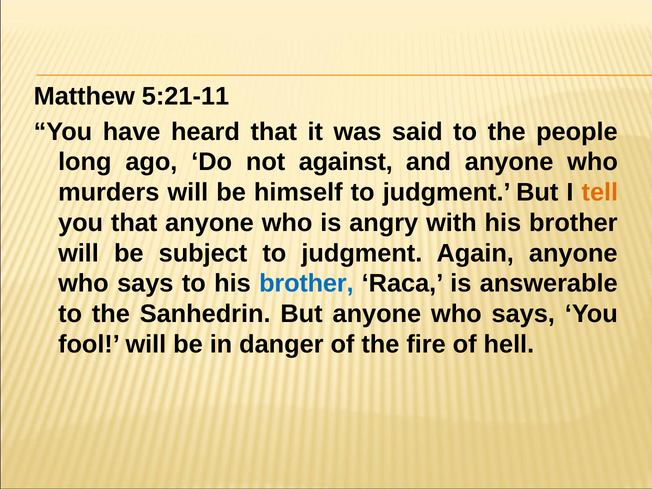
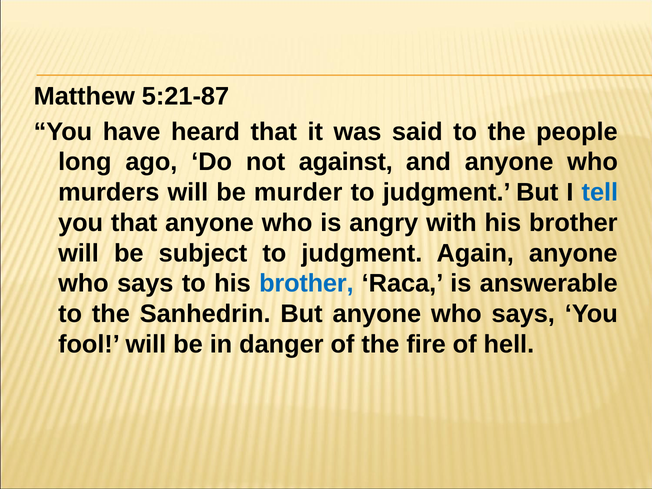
5:21-11: 5:21-11 -> 5:21-87
himself: himself -> murder
tell colour: orange -> blue
